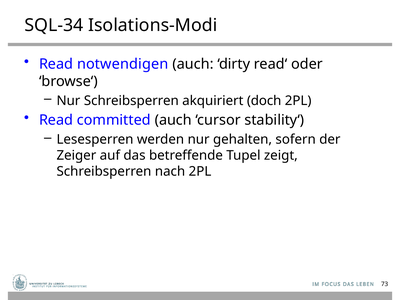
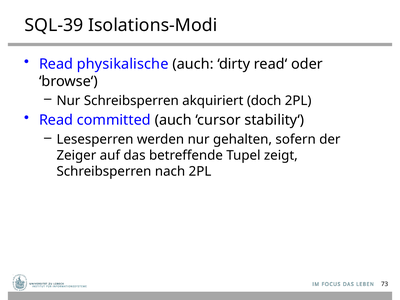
SQL-34: SQL-34 -> SQL-39
notwendigen: notwendigen -> physikalische
